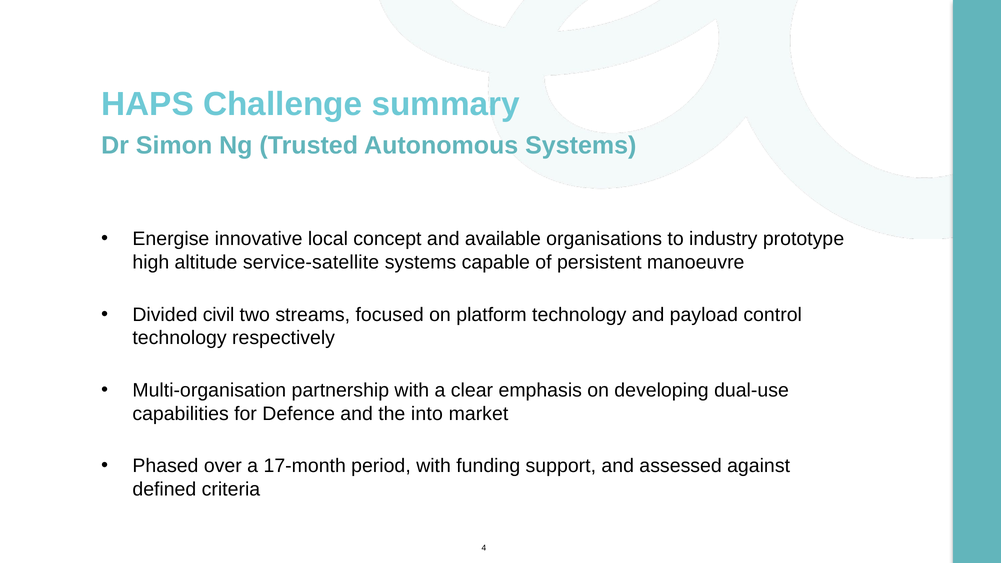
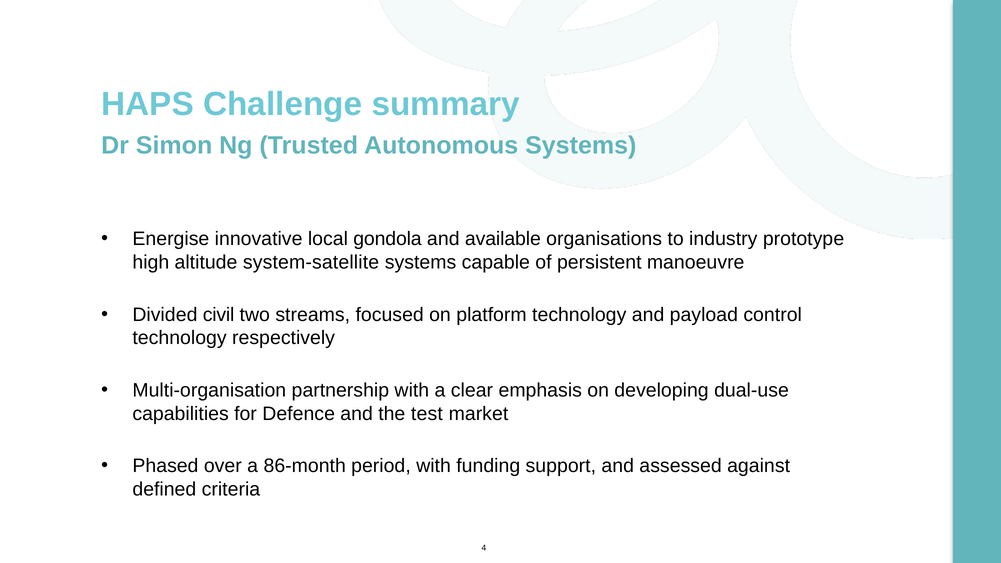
concept: concept -> gondola
service-satellite: service-satellite -> system-satellite
into: into -> test
17-month: 17-month -> 86-month
